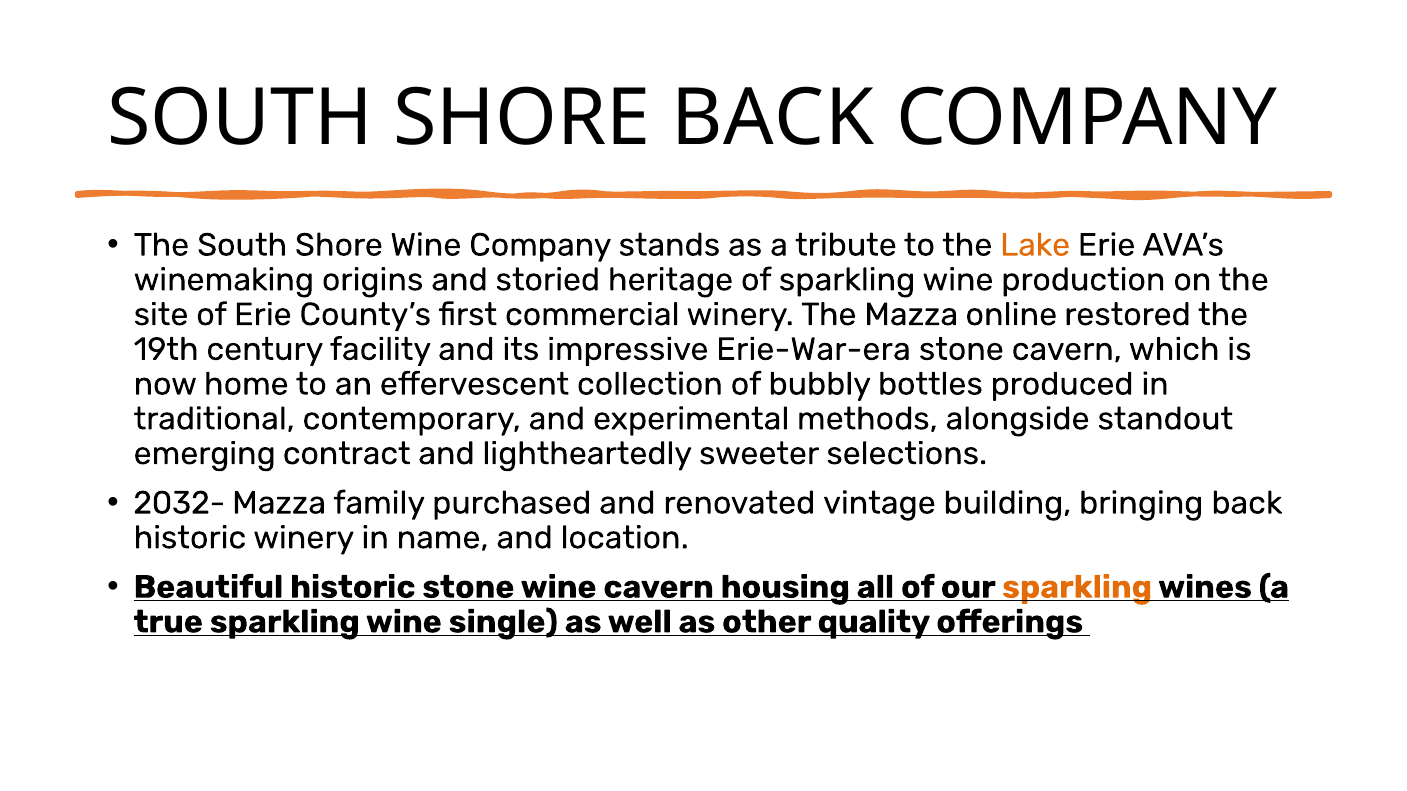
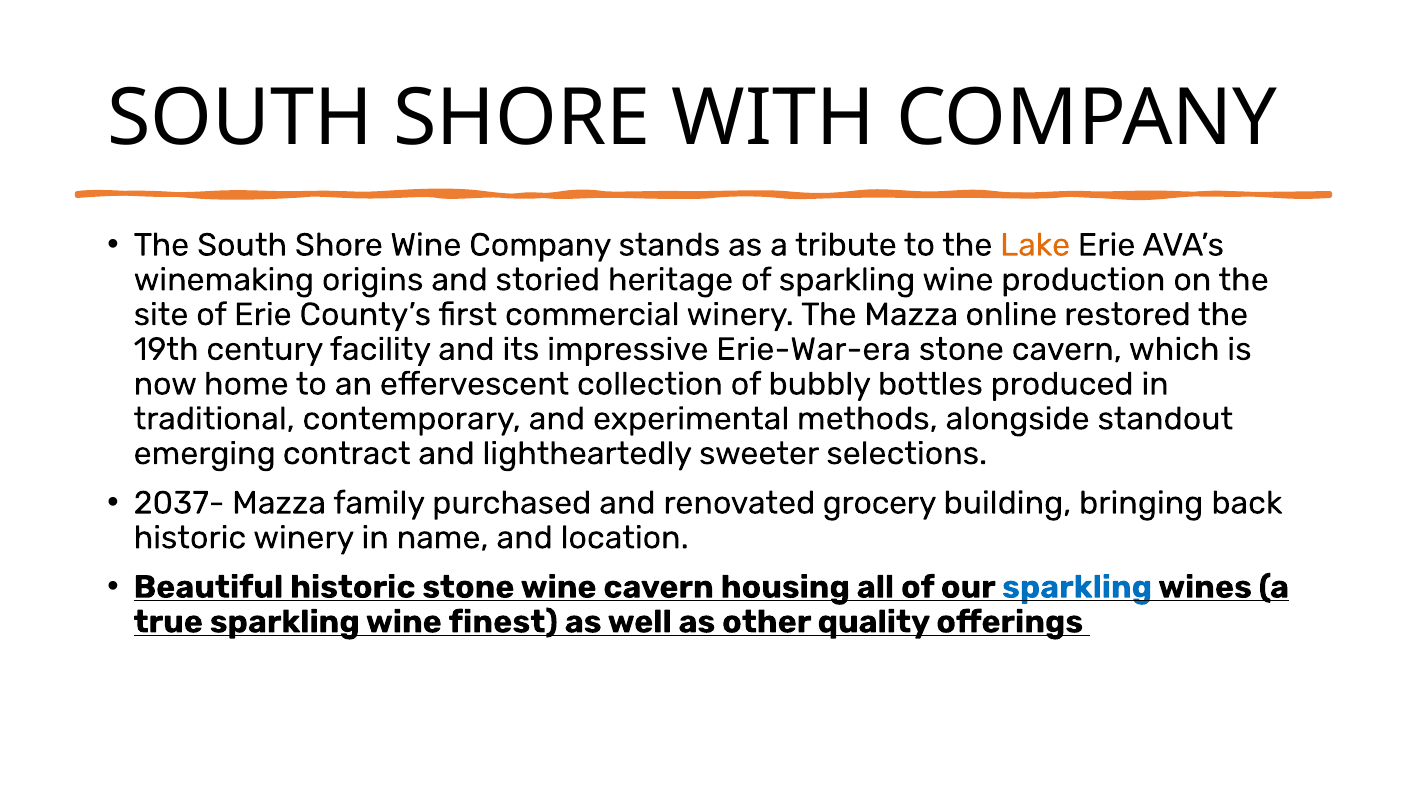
SHORE BACK: BACK -> WITH
2032-: 2032- -> 2037-
vintage: vintage -> grocery
sparkling at (1077, 587) colour: orange -> blue
single: single -> finest
